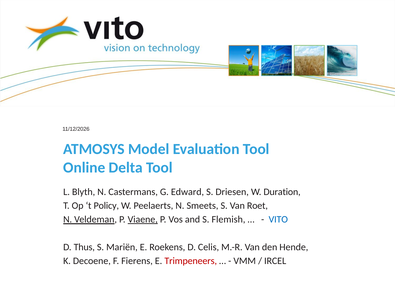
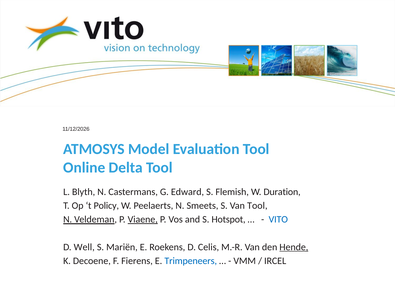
Driesen: Driesen -> Flemish
Van Roet: Roet -> Tool
Flemish: Flemish -> Hotspot
Thus: Thus -> Well
Hende underline: none -> present
Trimpeneers colour: red -> blue
